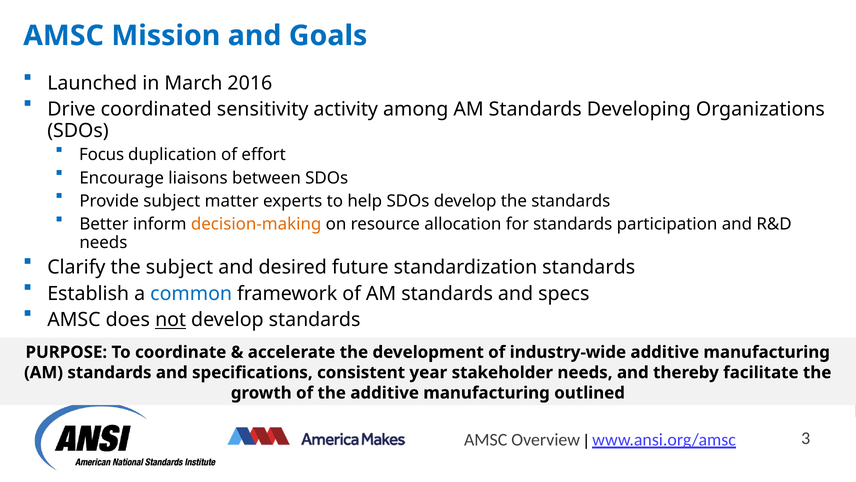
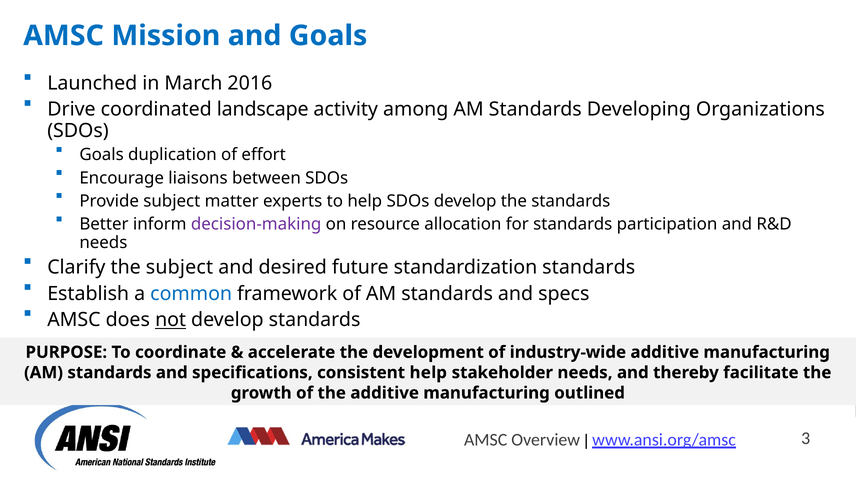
sensitivity: sensitivity -> landscape
Focus at (102, 155): Focus -> Goals
decision-making colour: orange -> purple
consistent year: year -> help
